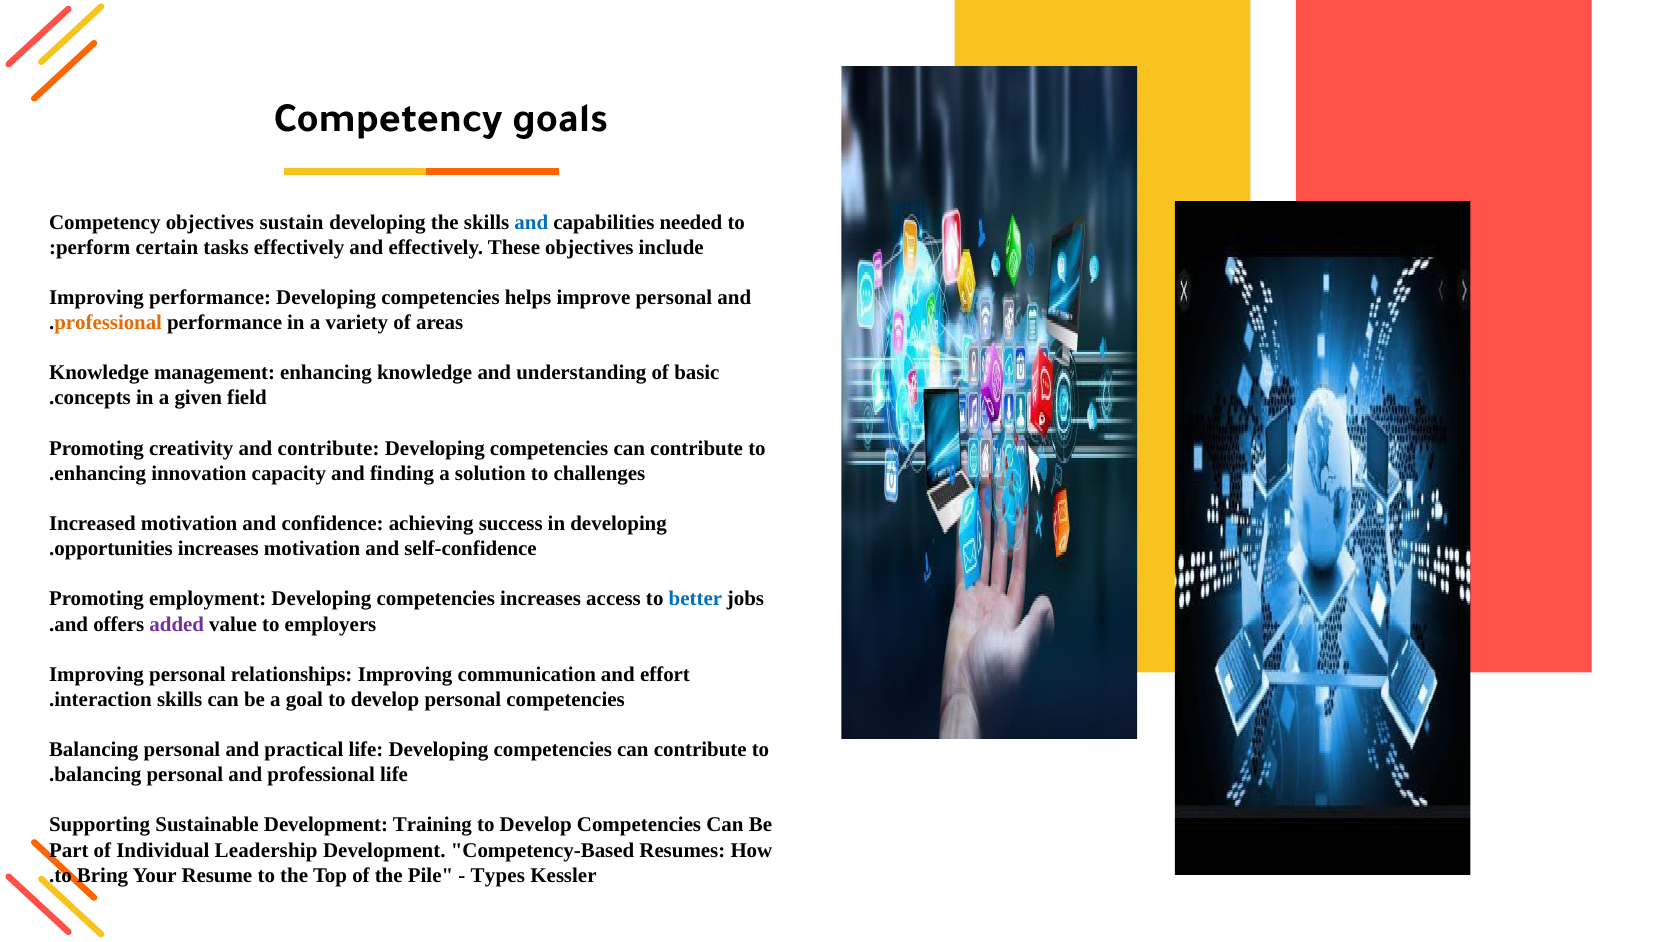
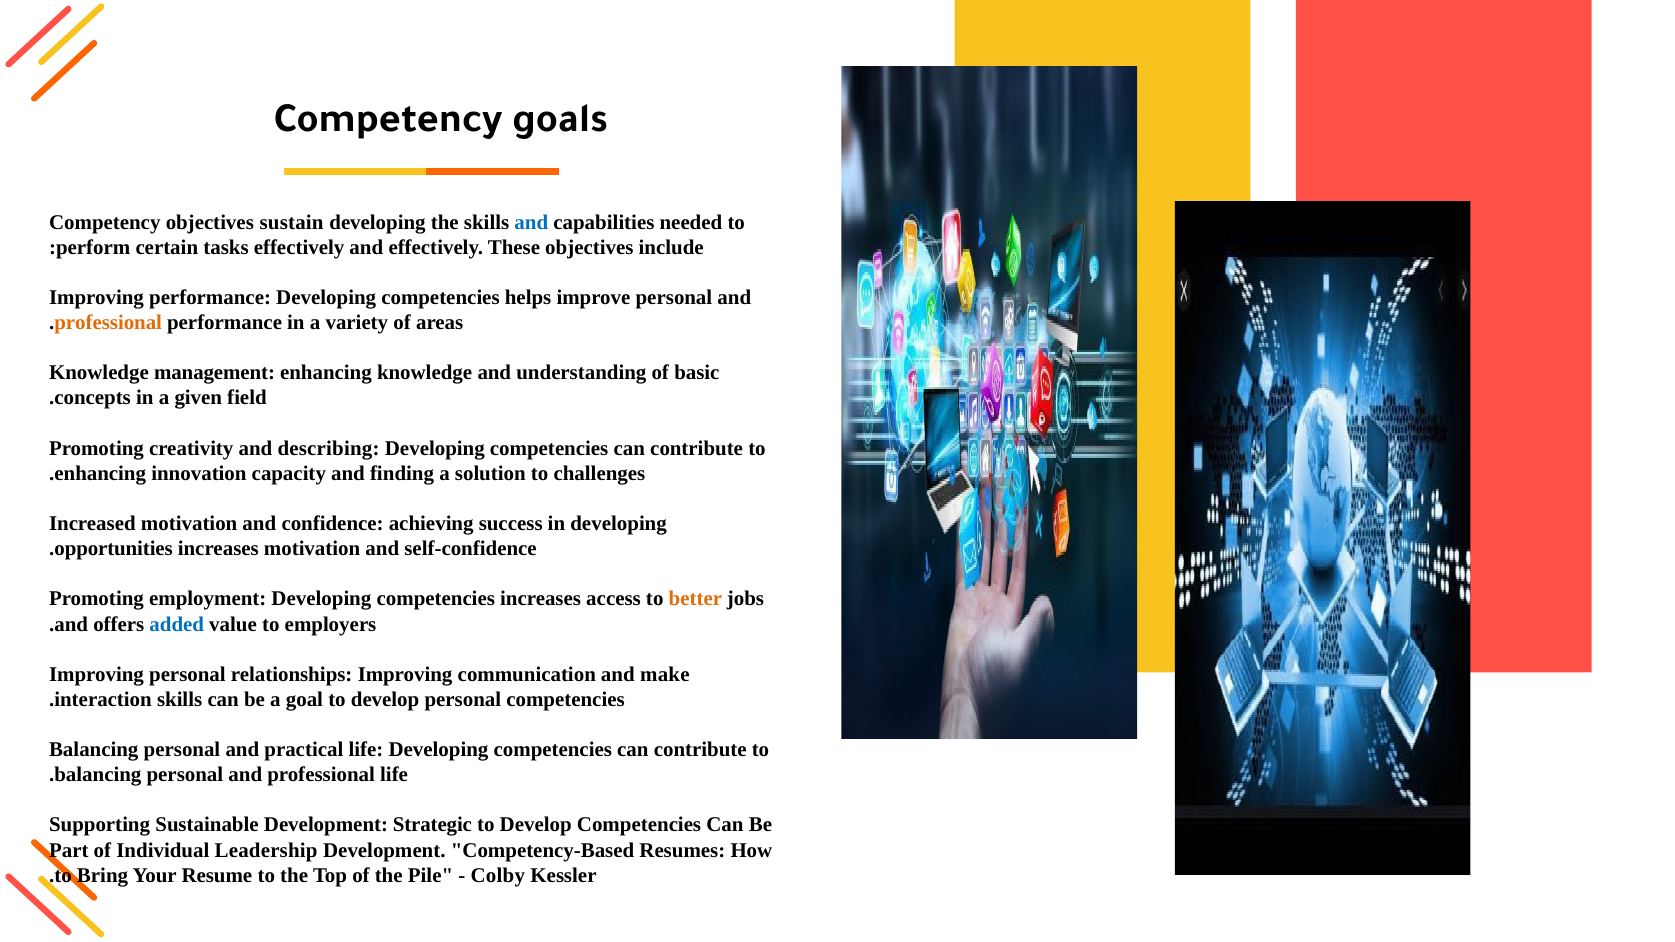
and contribute: contribute -> describing
better colour: blue -> orange
added colour: purple -> blue
effort: effort -> make
Training: Training -> Strategic
Types: Types -> Colby
